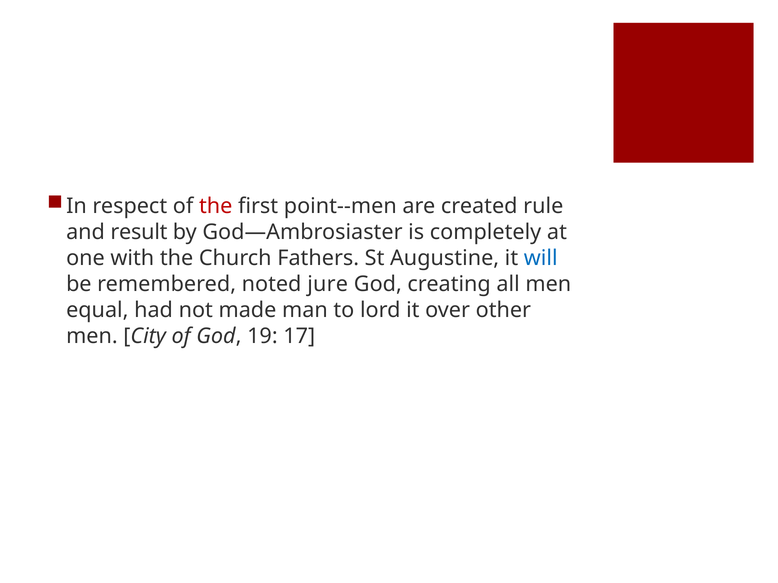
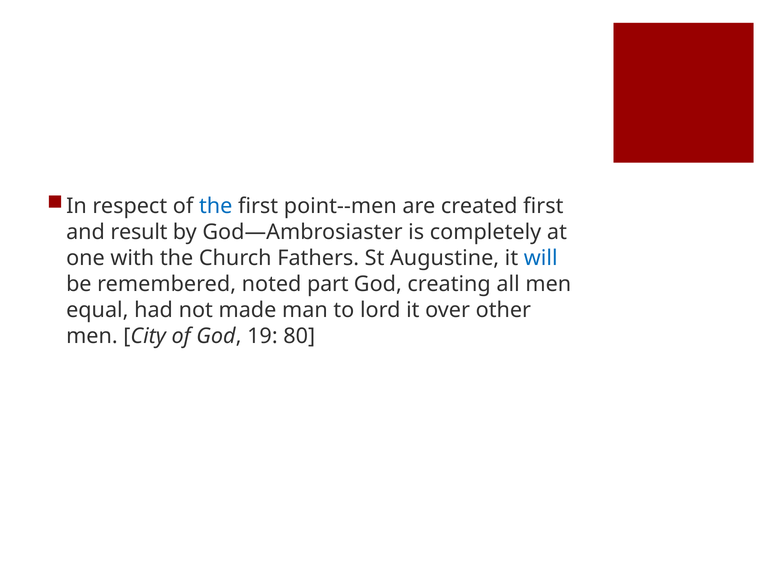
the at (216, 206) colour: red -> blue
created rule: rule -> first
jure: jure -> part
17: 17 -> 80
